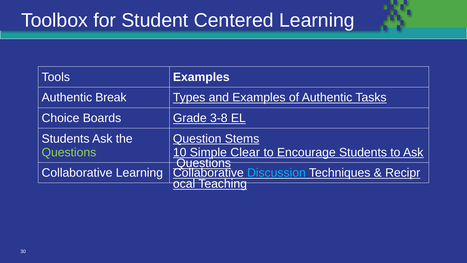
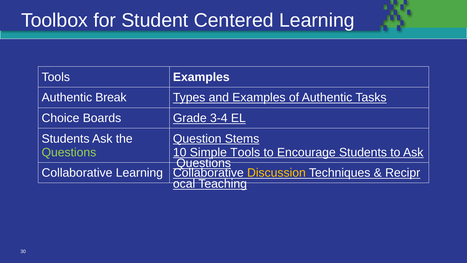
3-8: 3-8 -> 3-4
Simple Clear: Clear -> Tools
Discussion colour: light blue -> yellow
